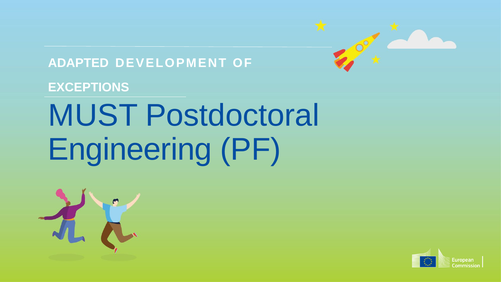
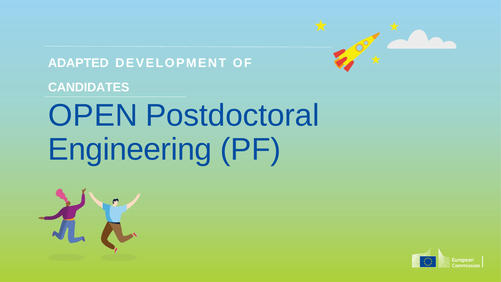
EXCEPTIONS: EXCEPTIONS -> CANDIDATES
MUST: MUST -> OPEN
